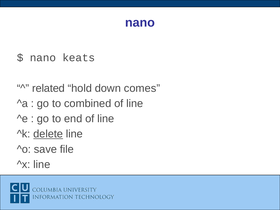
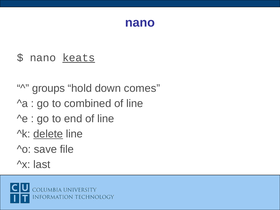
keats underline: none -> present
related: related -> groups
^x line: line -> last
